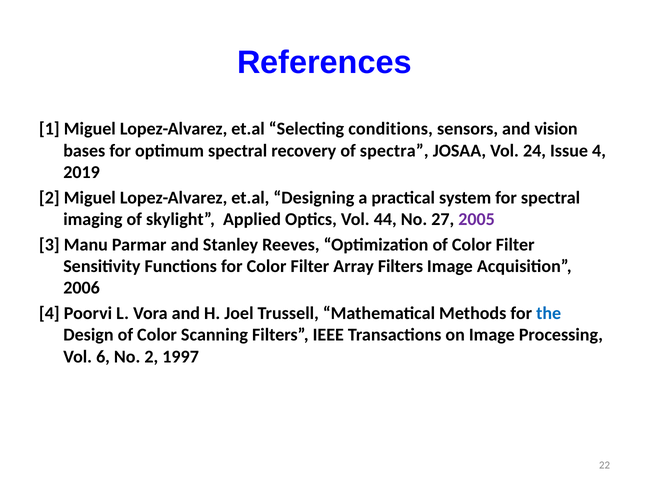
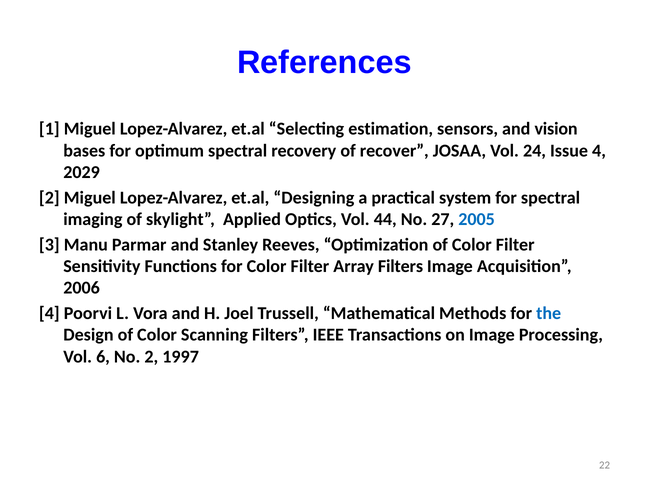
conditions: conditions -> estimation
spectra: spectra -> recover
2019: 2019 -> 2029
2005 colour: purple -> blue
